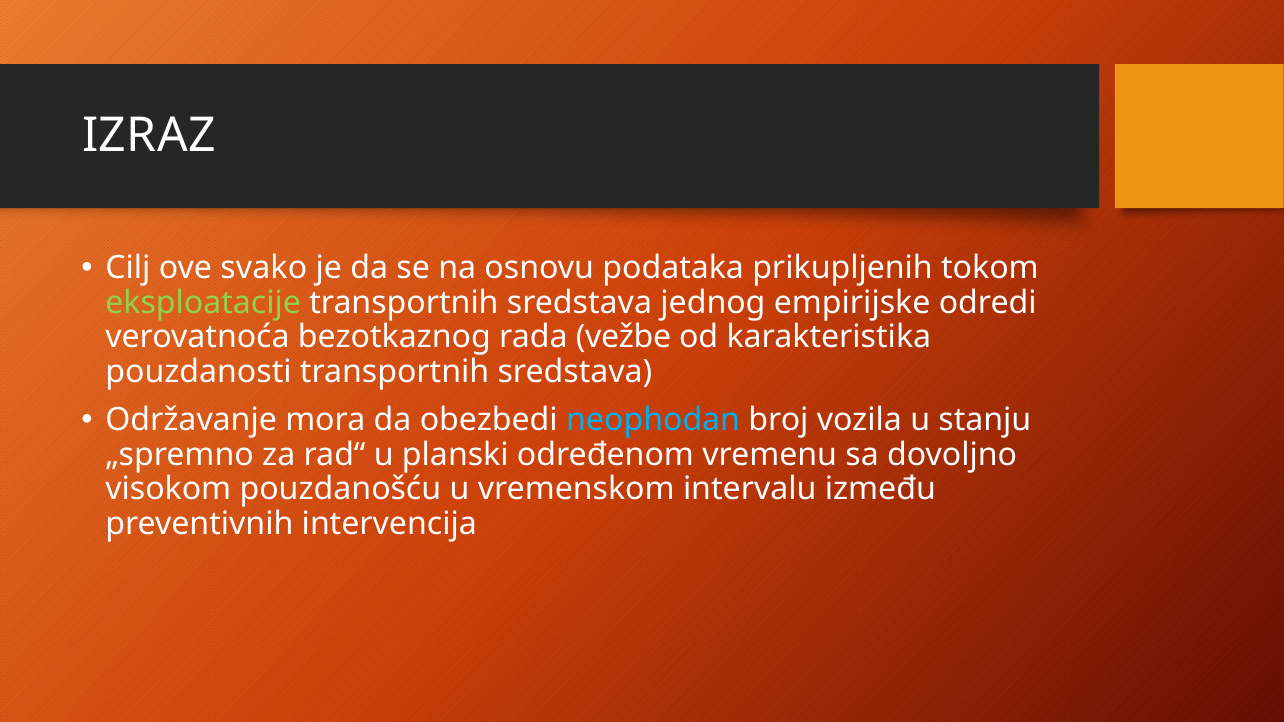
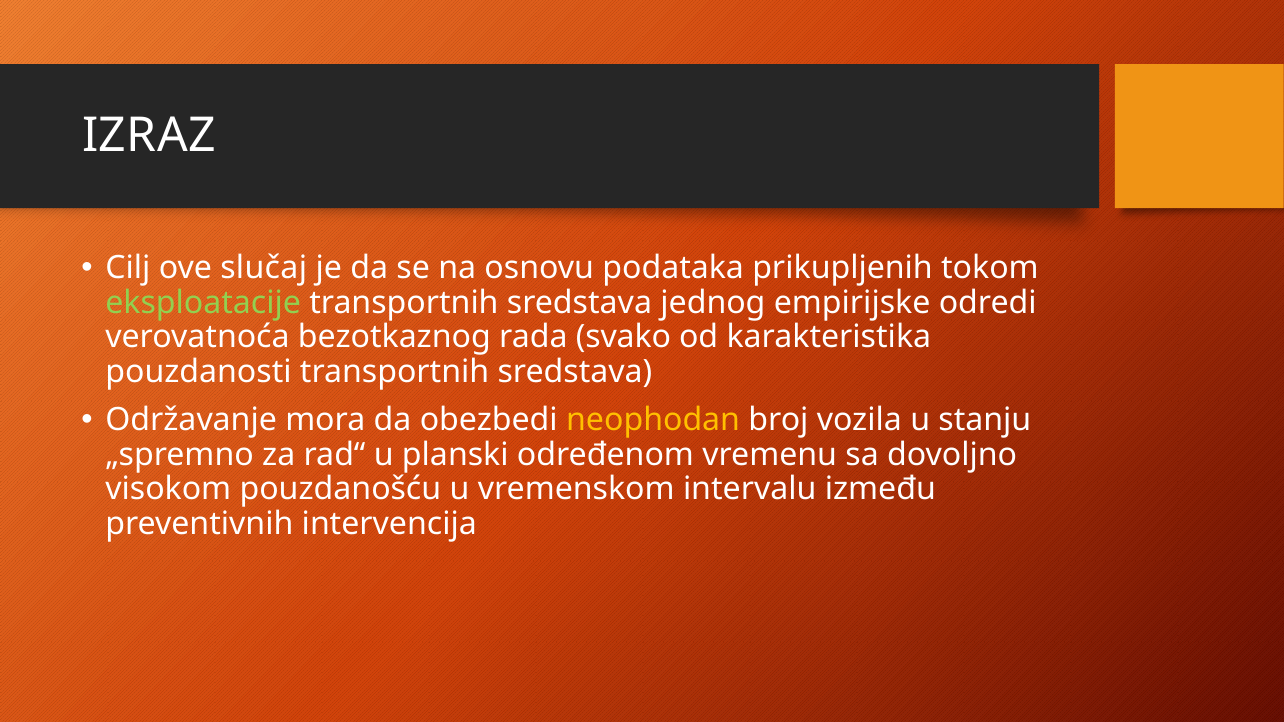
svako: svako -> slučaj
vežbe: vežbe -> svako
neophodan colour: light blue -> yellow
